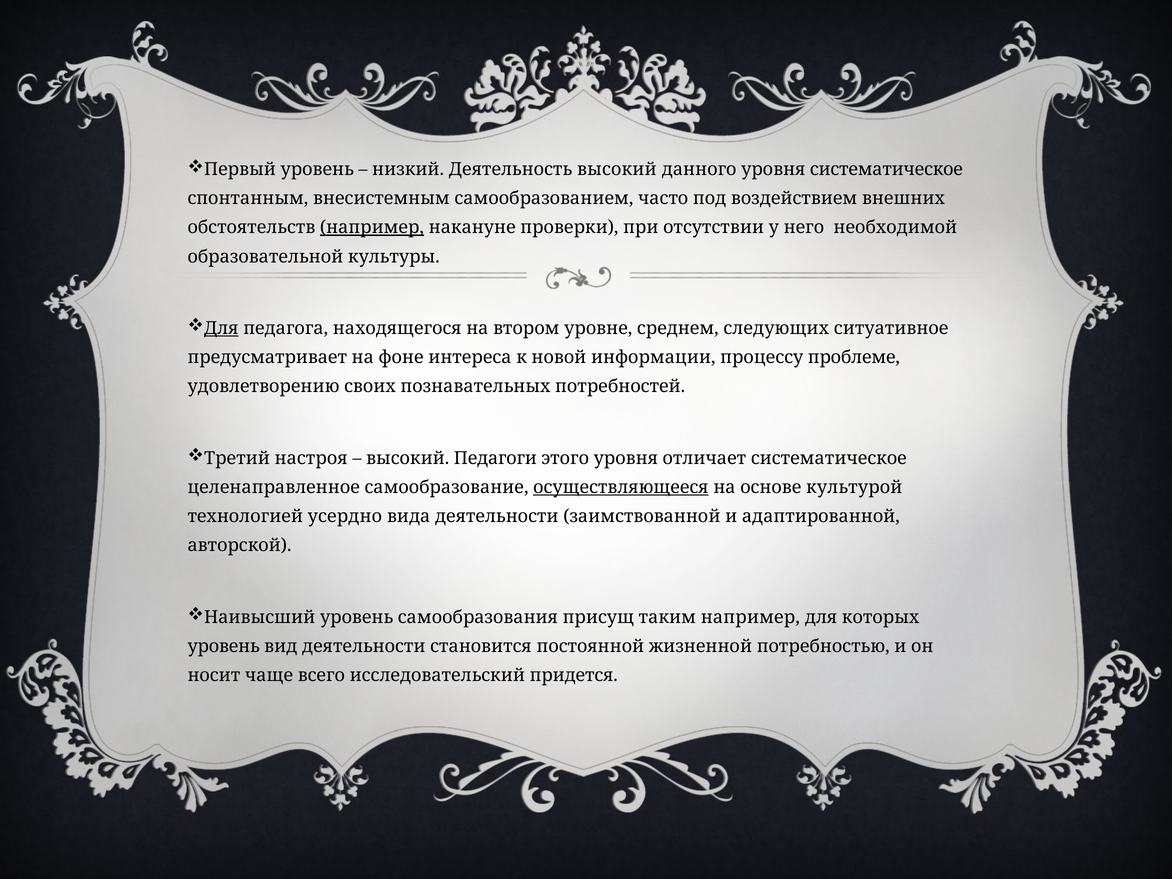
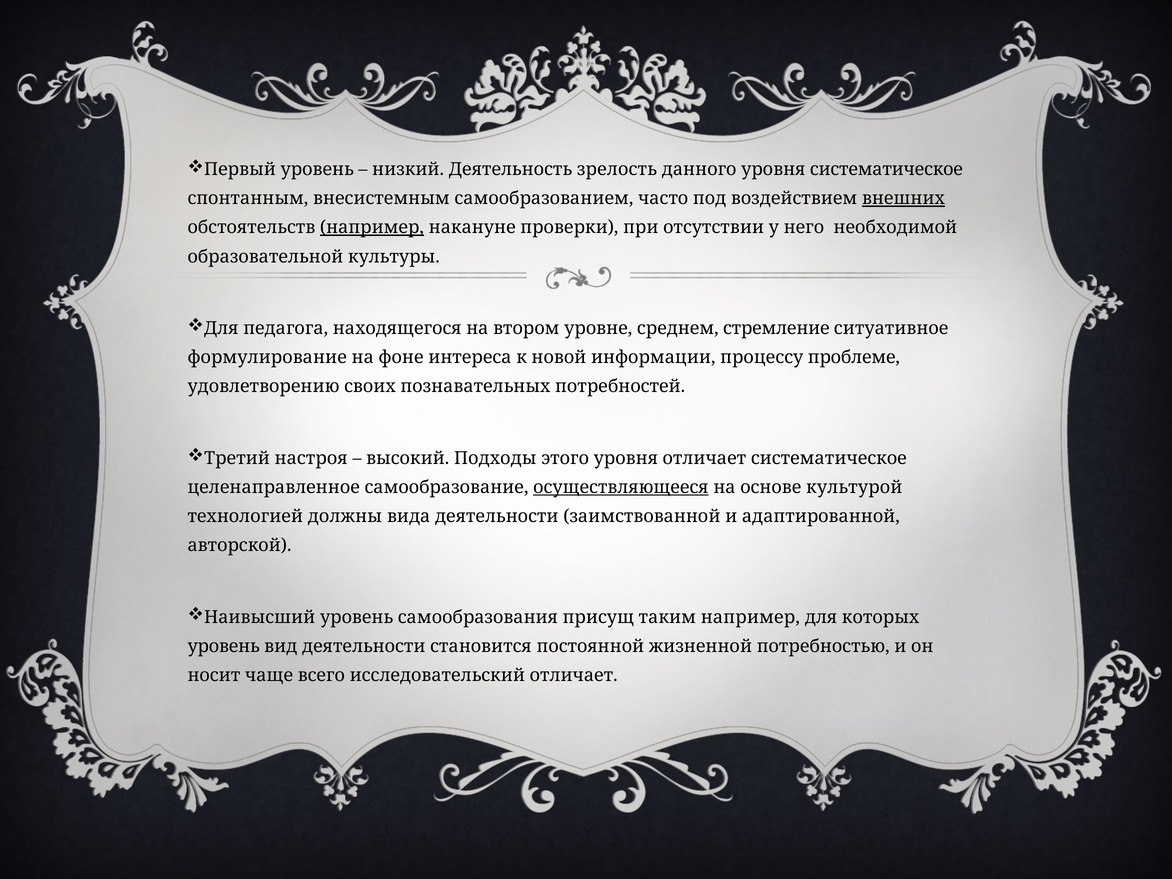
Деятельность высокий: высокий -> зрелость
внешних underline: none -> present
Для at (221, 328) underline: present -> none
следующих: следующих -> стремление
предусматривает: предусматривает -> формулирование
Педагоги: Педагоги -> Подходы
усердно: усердно -> должны
исследовательский придется: придется -> отличает
